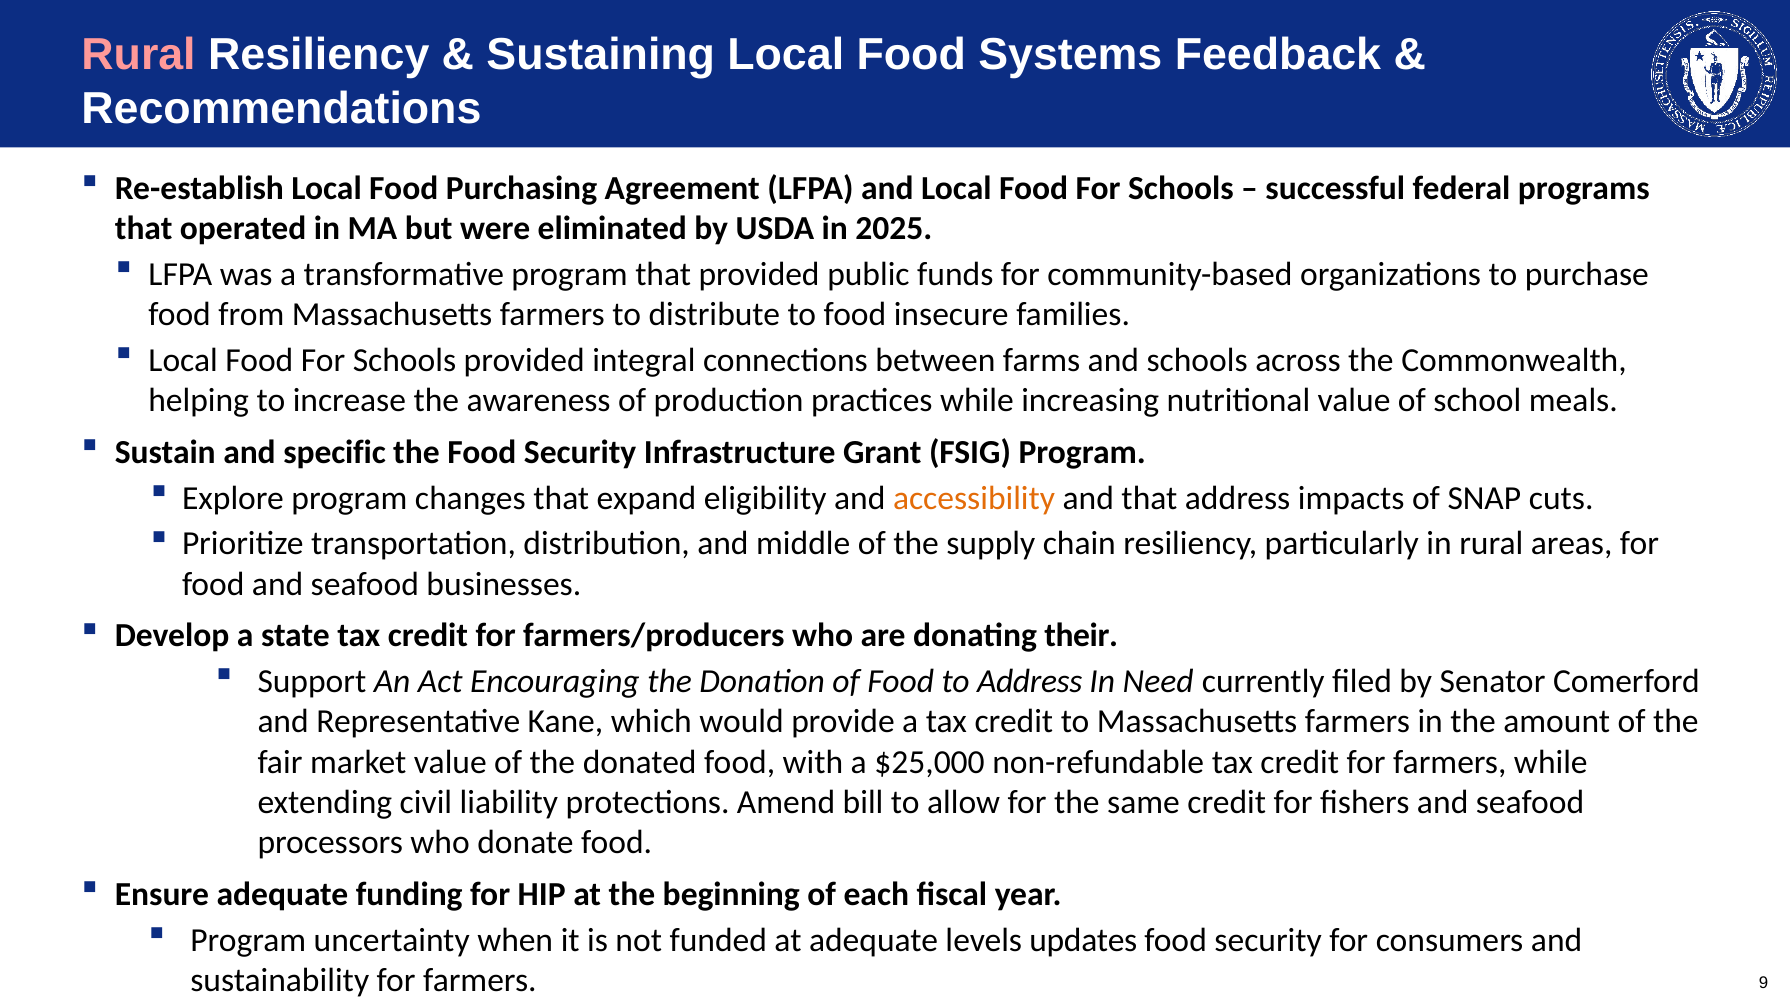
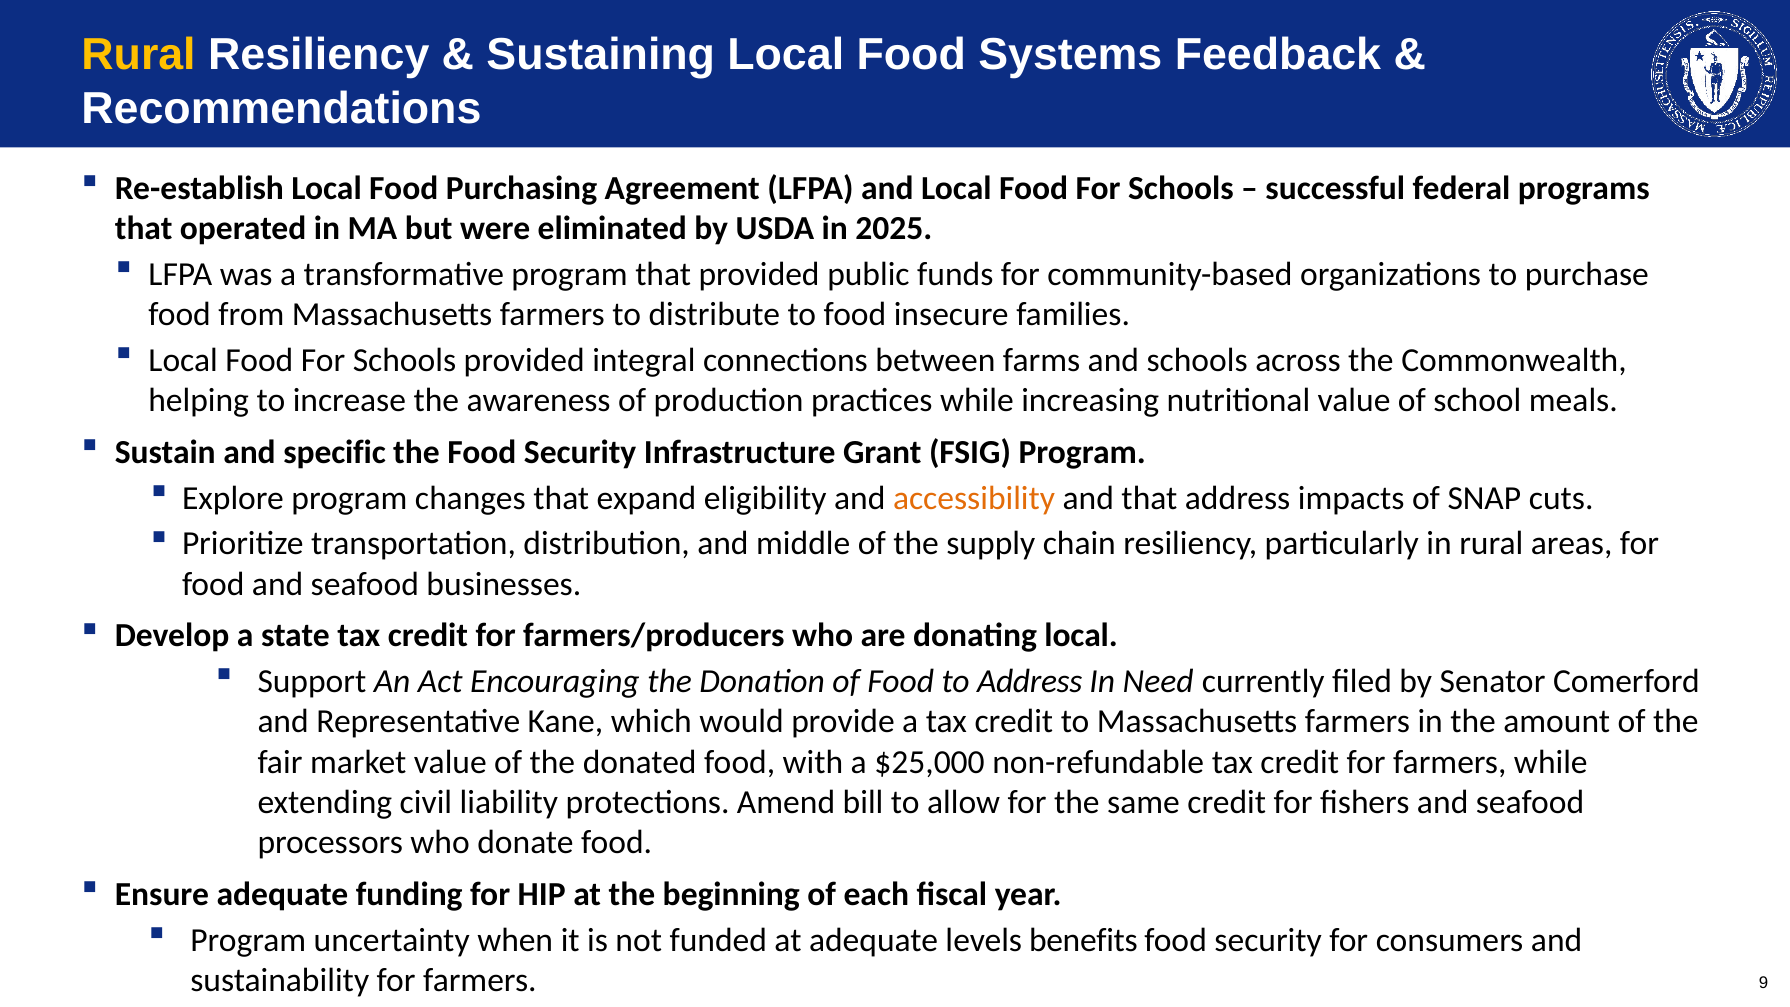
Rural at (139, 55) colour: pink -> yellow
donating their: their -> local
updates: updates -> benefits
